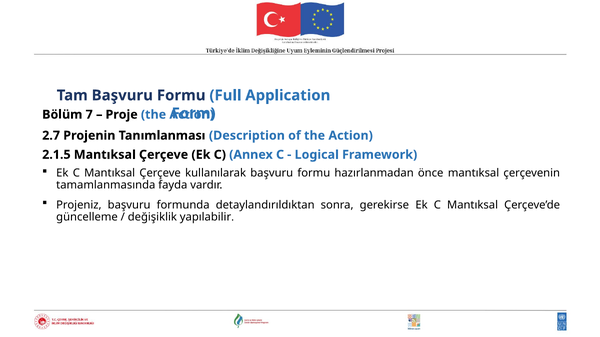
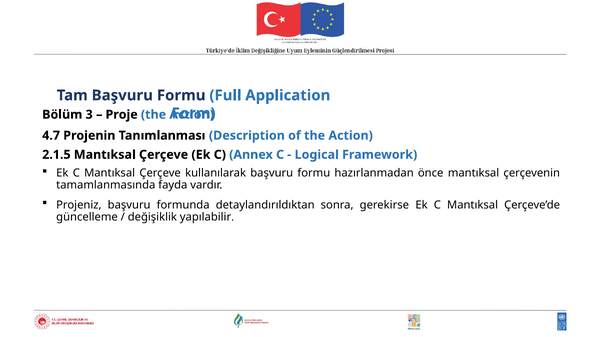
7: 7 -> 3
2.7: 2.7 -> 4.7
